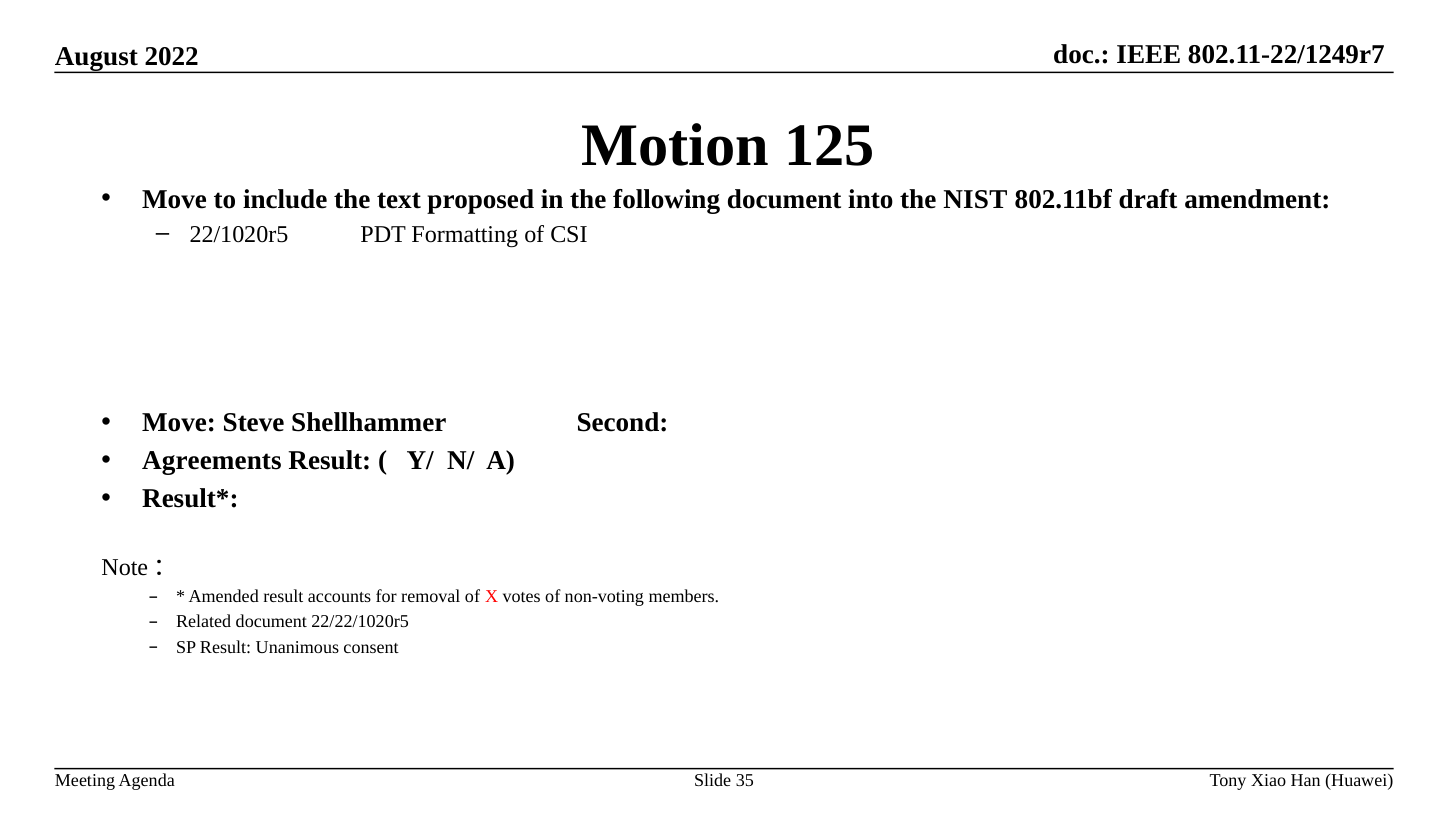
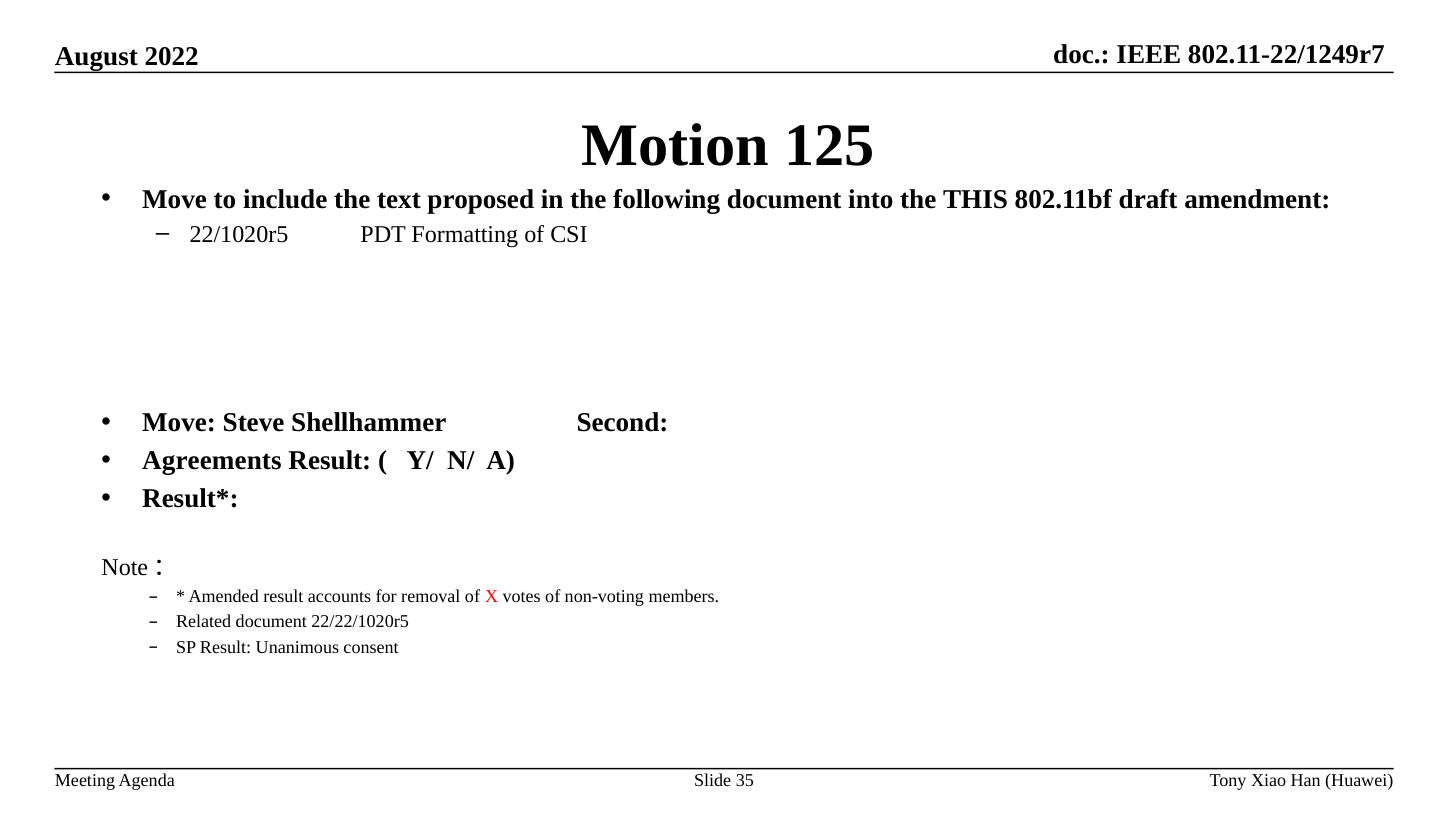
NIST: NIST -> THIS
